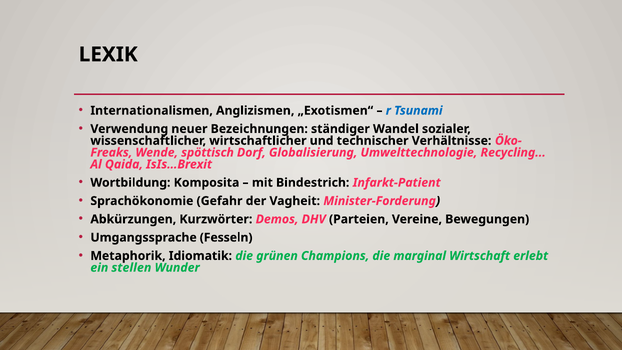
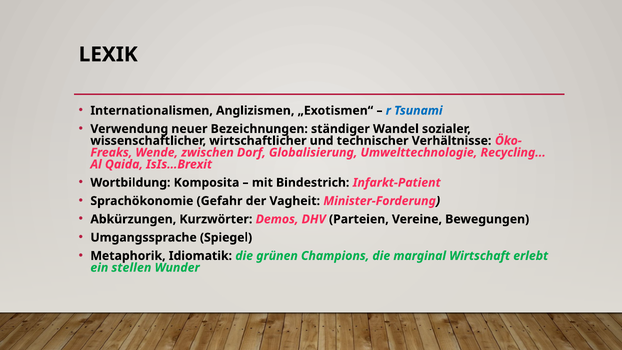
spöttisch: spöttisch -> zwischen
Fesseln: Fesseln -> Spiegel
